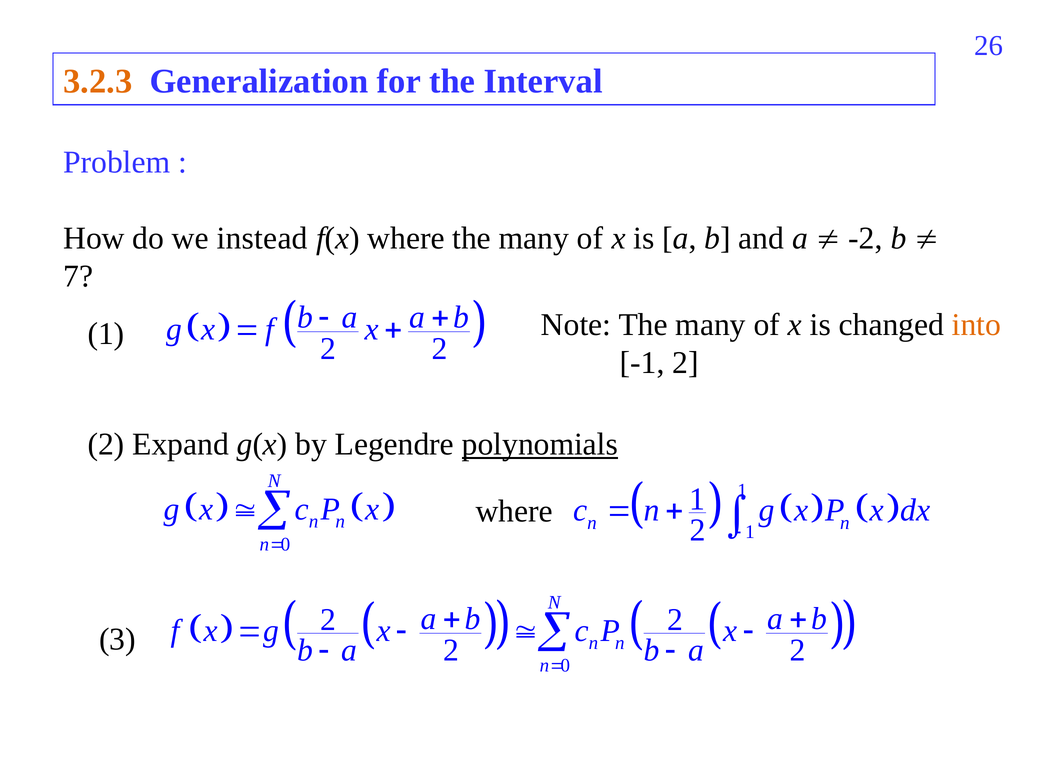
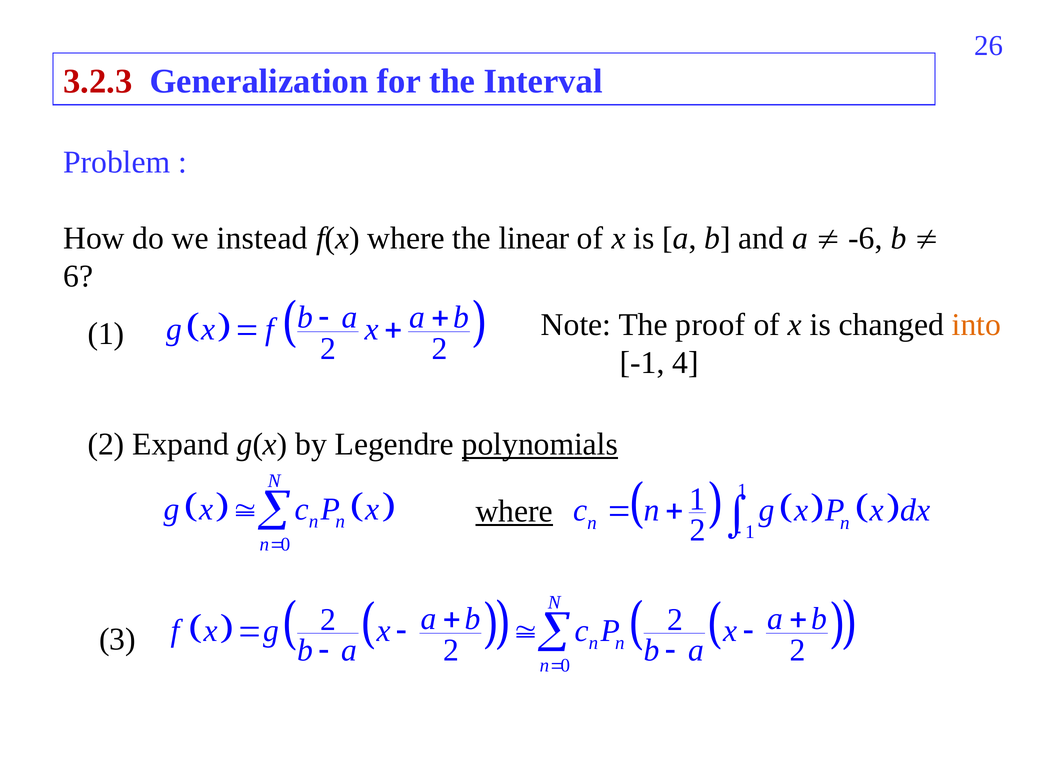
3.2.3 colour: orange -> red
where the many: many -> linear
-2: -2 -> -6
7: 7 -> 6
Note The many: many -> proof
-1 2: 2 -> 4
where at (514, 511) underline: none -> present
